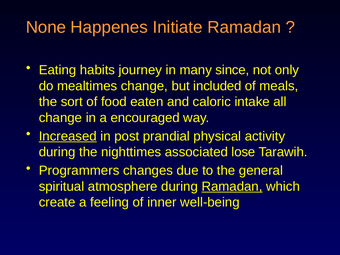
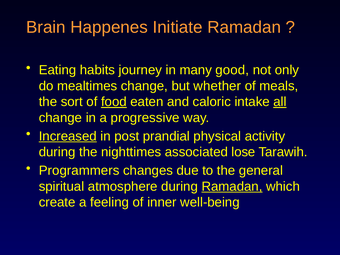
None: None -> Brain
since: since -> good
included: included -> whether
food underline: none -> present
all underline: none -> present
encouraged: encouraged -> progressive
